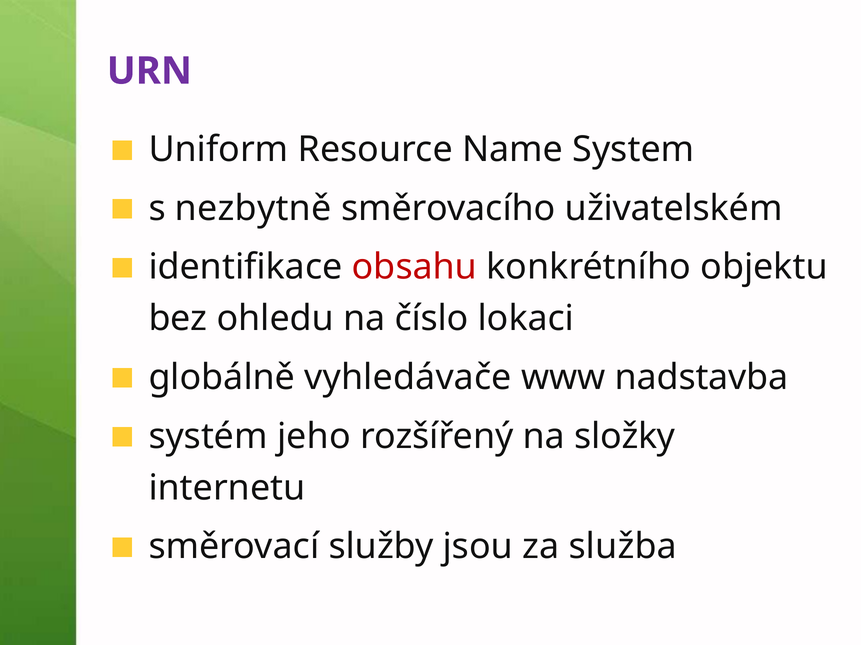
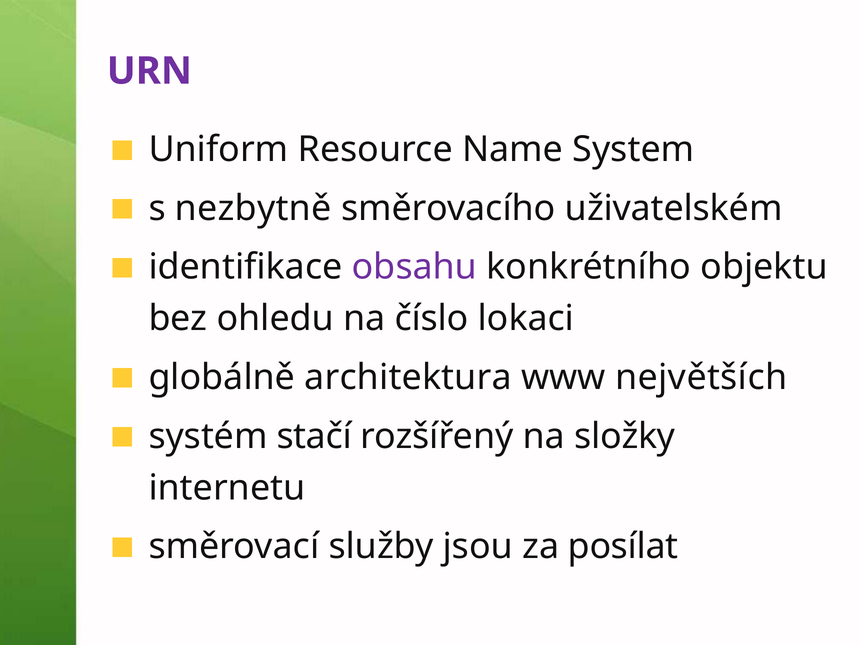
obsahu colour: red -> purple
vyhledávače: vyhledávače -> architektura
nadstavba: nadstavba -> největších
jeho: jeho -> stačí
služba: služba -> posílat
